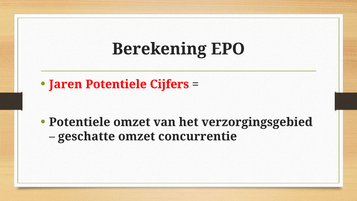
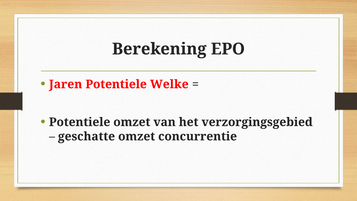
Cijfers: Cijfers -> Welke
